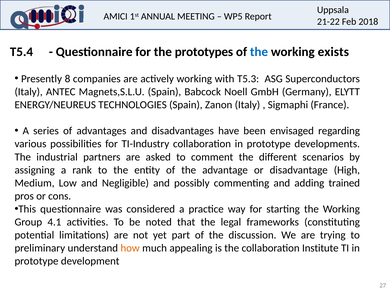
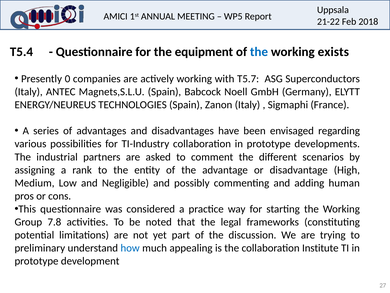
prototypes: prototypes -> equipment
8: 8 -> 0
T5.3: T5.3 -> T5.7
trained: trained -> human
4.1: 4.1 -> 7.8
how colour: orange -> blue
